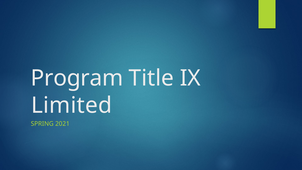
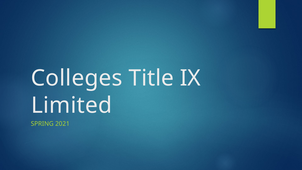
Program: Program -> Colleges
